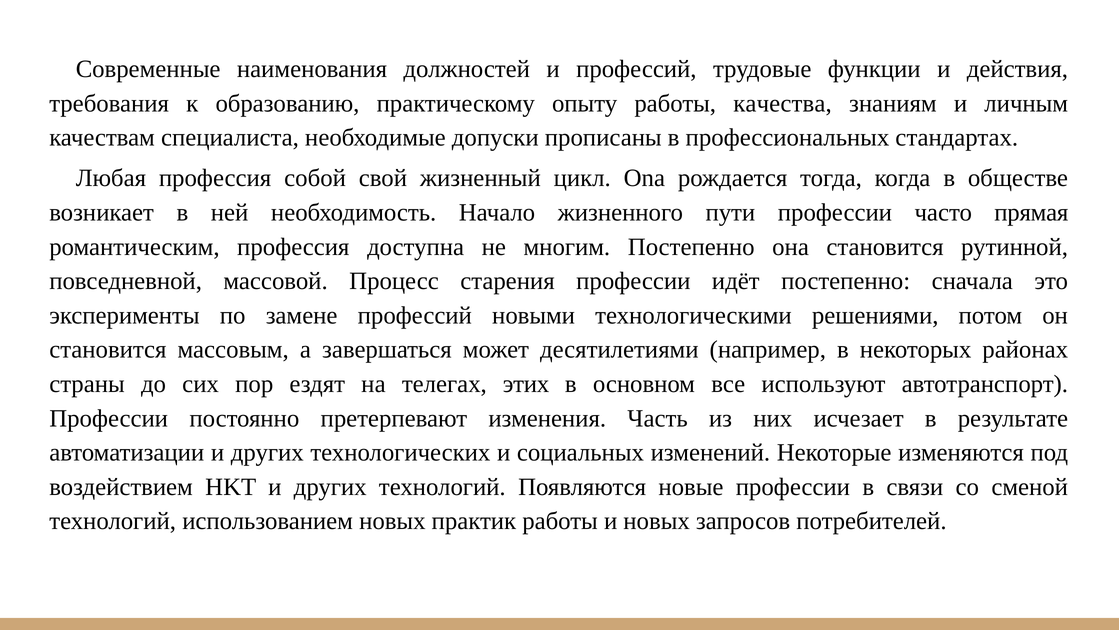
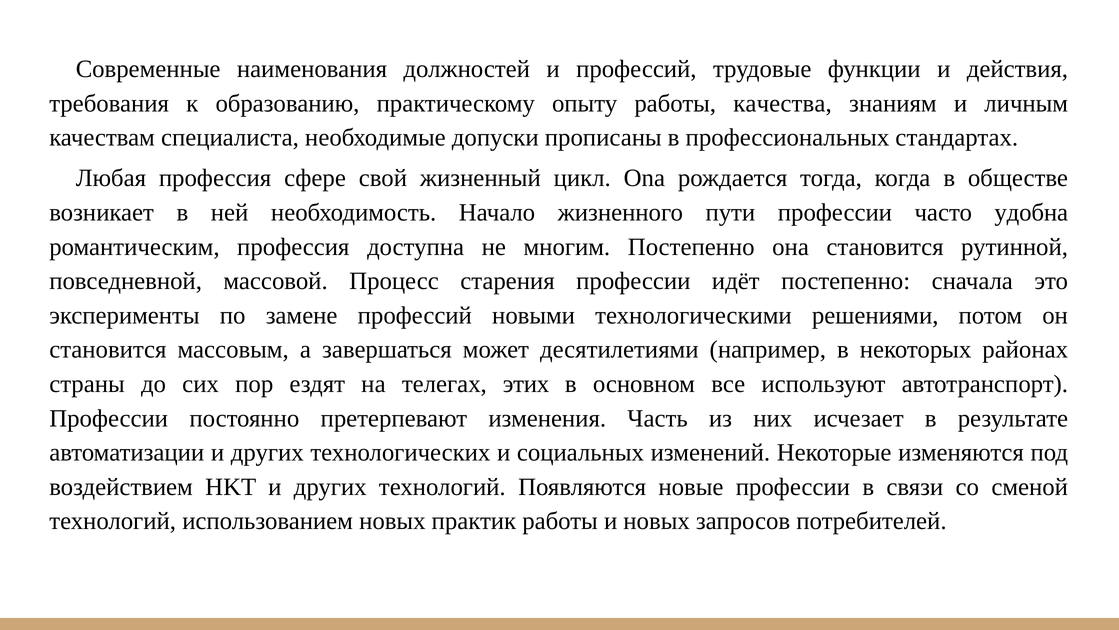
собой: собой -> сфере
прямая: прямая -> удобна
